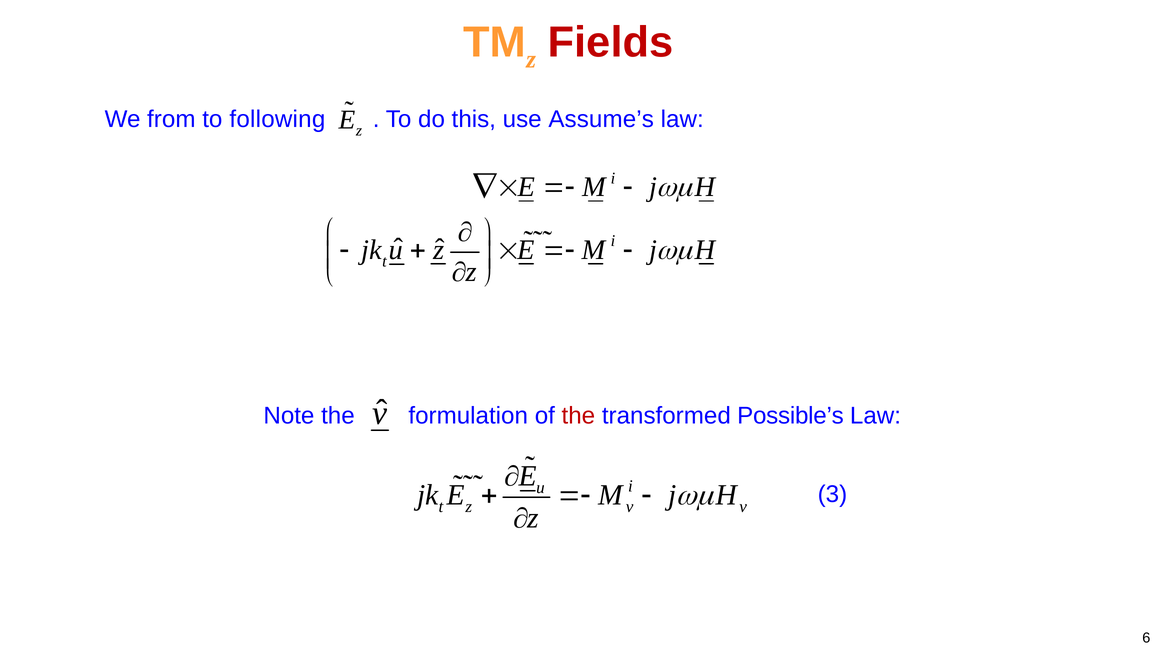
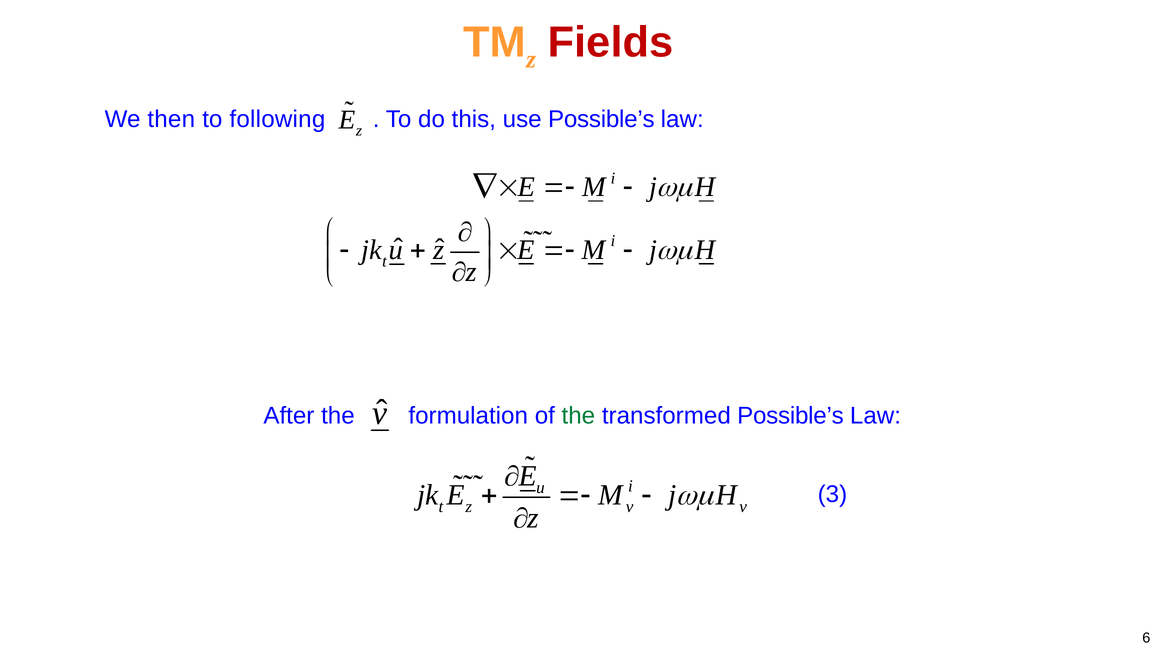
from: from -> then
use Assume’s: Assume’s -> Possible’s
Note: Note -> After
the at (578, 416) colour: red -> green
